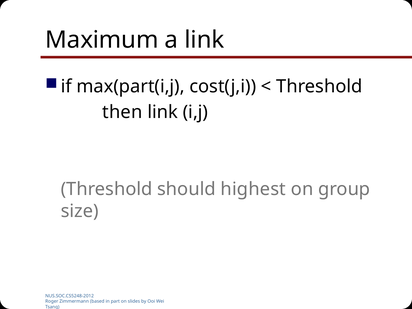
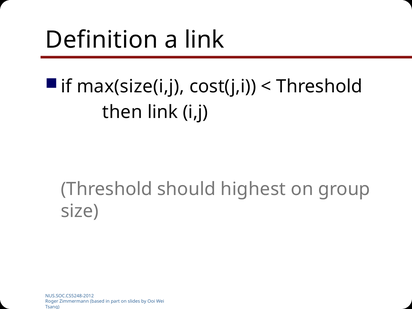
Maximum: Maximum -> Definition
max(part(i,j: max(part(i,j -> max(size(i,j
